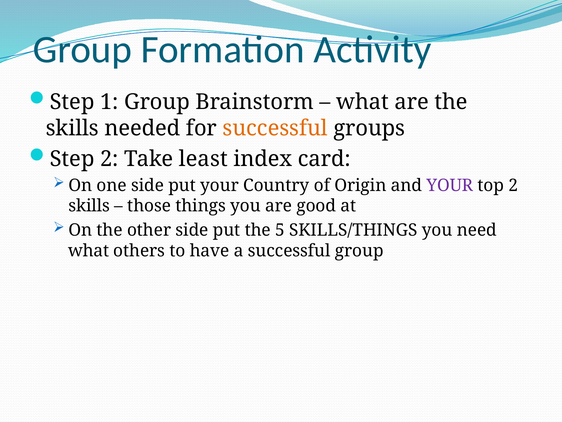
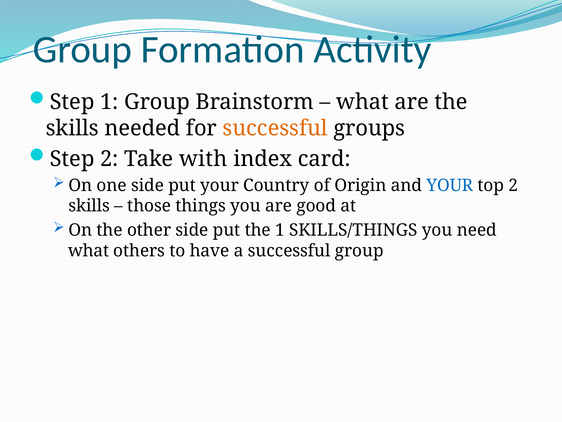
least: least -> with
YOUR at (450, 185) colour: purple -> blue
the 5: 5 -> 1
